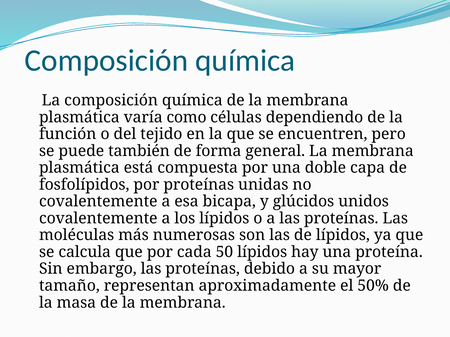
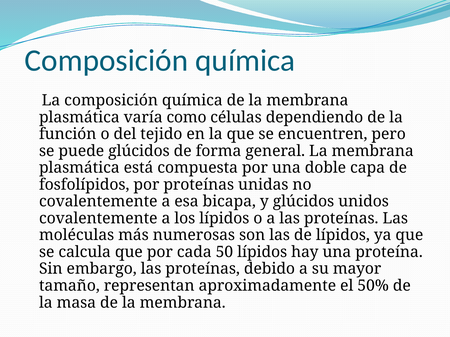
puede también: también -> glúcidos
